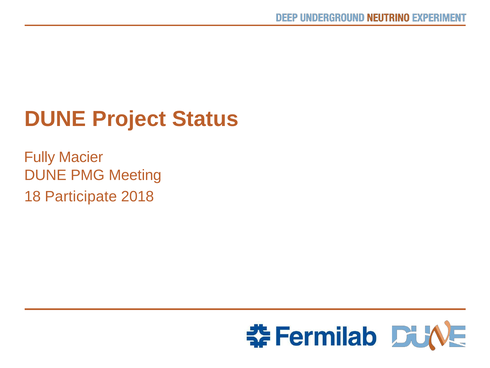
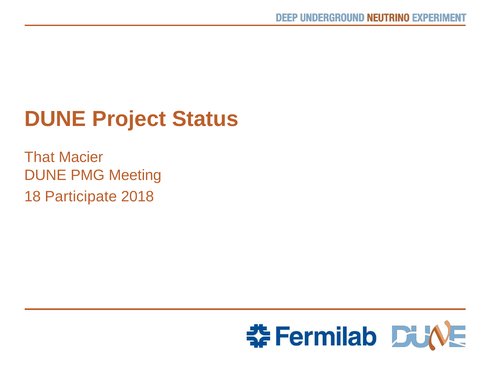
Fully: Fully -> That
